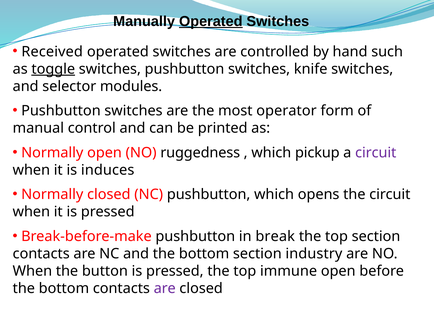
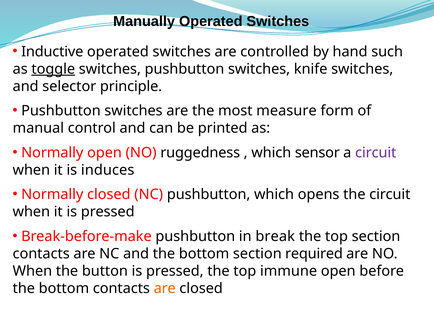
Operated at (211, 21) underline: present -> none
Received: Received -> Inductive
modules: modules -> principle
operator: operator -> measure
pickup: pickup -> sensor
industry: industry -> required
are at (165, 289) colour: purple -> orange
